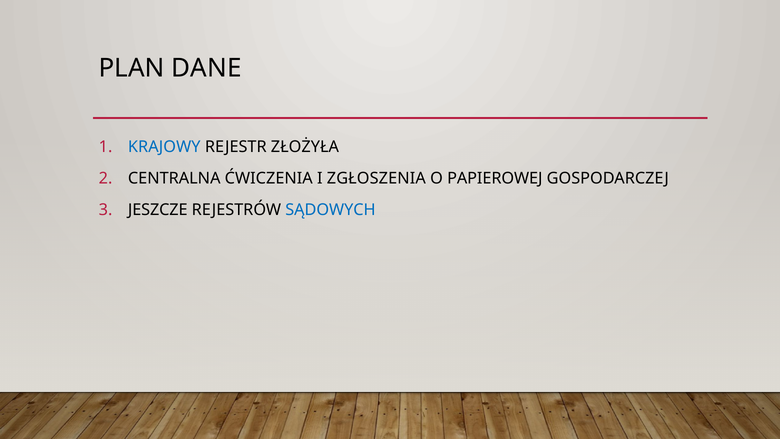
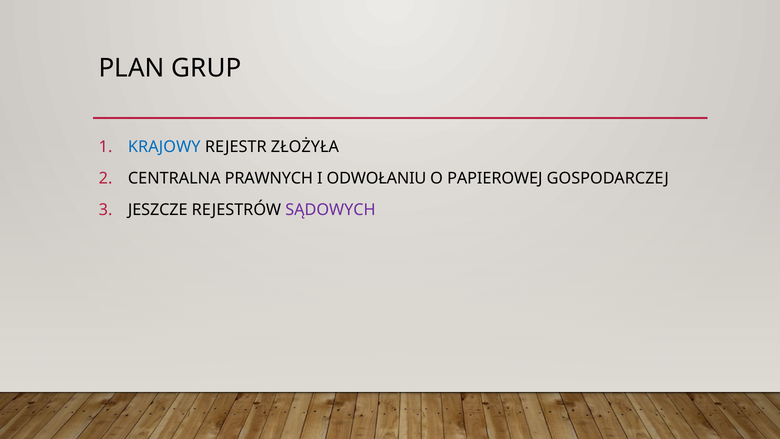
DANE: DANE -> GRUP
ĆWICZENIA: ĆWICZENIA -> PRAWNYCH
ZGŁOSZENIA: ZGŁOSZENIA -> ODWOŁANIU
SĄDOWYCH colour: blue -> purple
